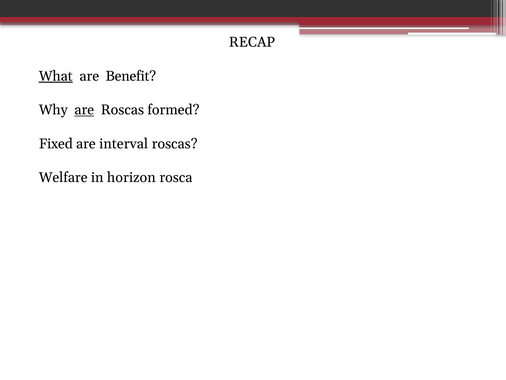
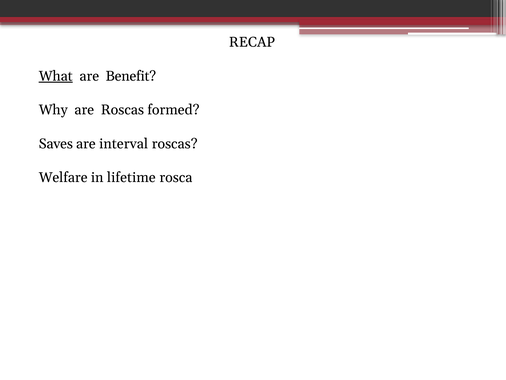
are at (84, 110) underline: present -> none
Fixed: Fixed -> Saves
horizon: horizon -> lifetime
